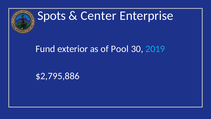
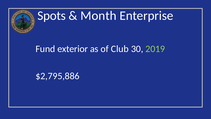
Center: Center -> Month
Pool: Pool -> Club
2019 colour: light blue -> light green
